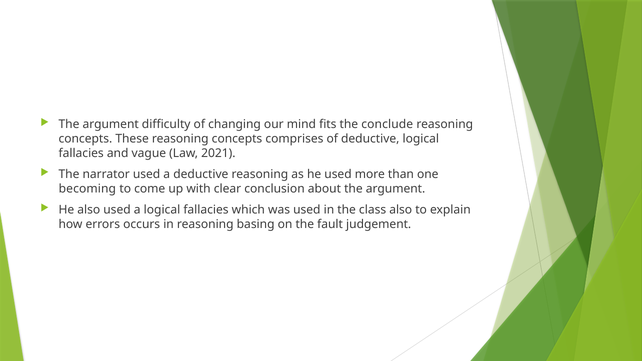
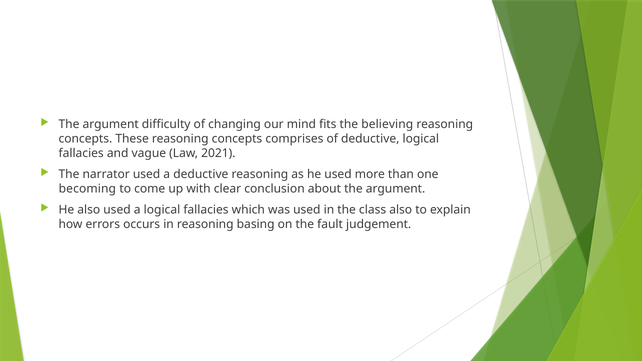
conclude: conclude -> believing
